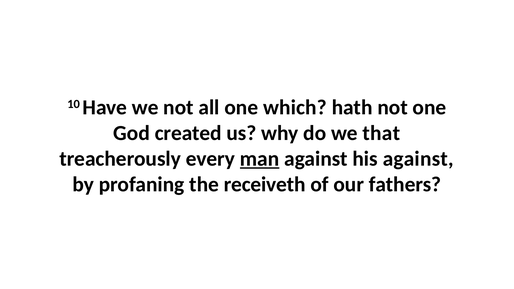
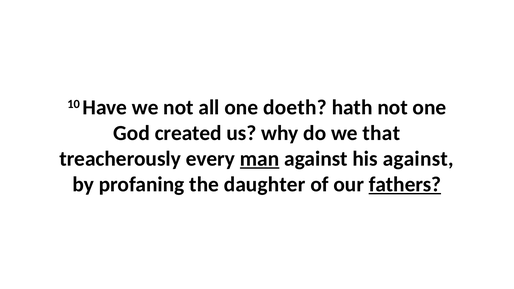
which: which -> doeth
receiveth: receiveth -> daughter
fathers underline: none -> present
